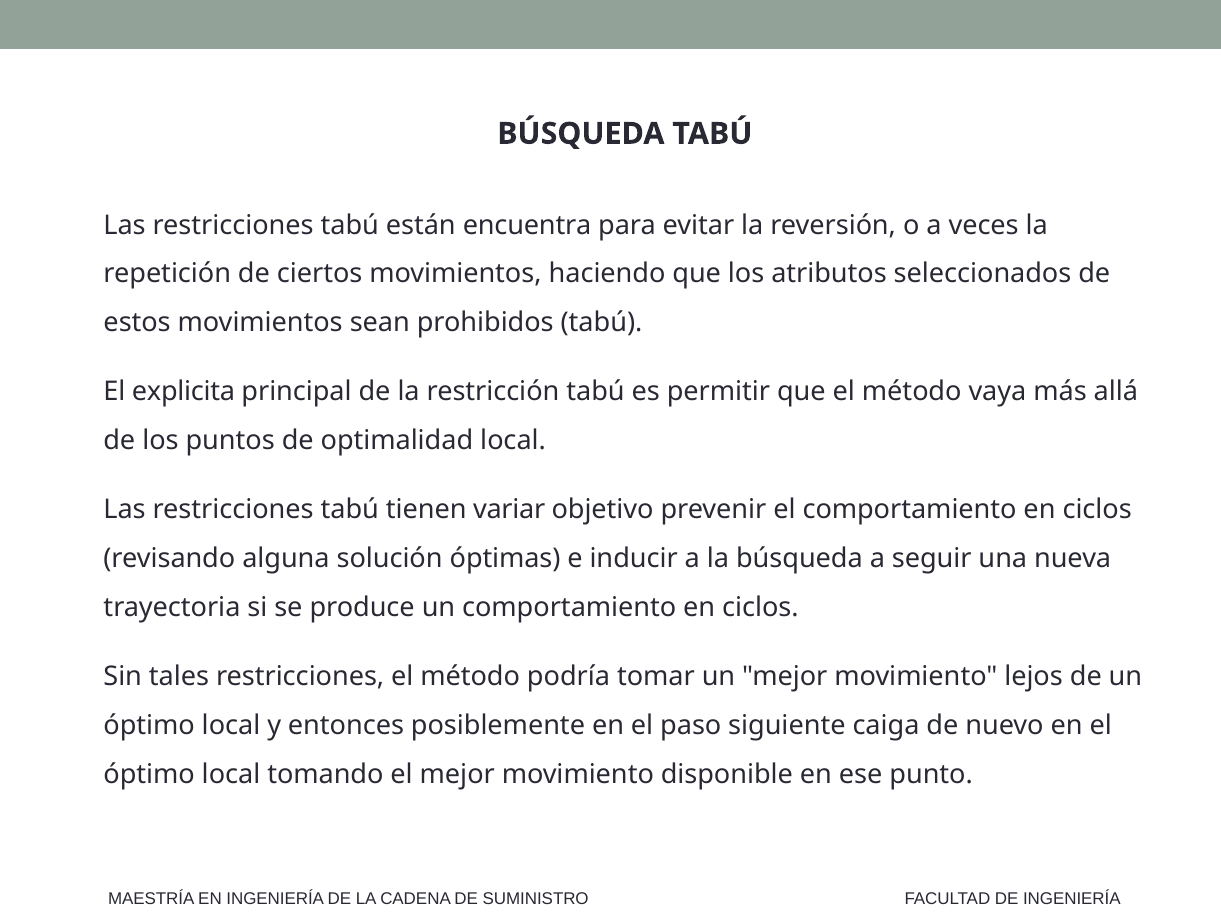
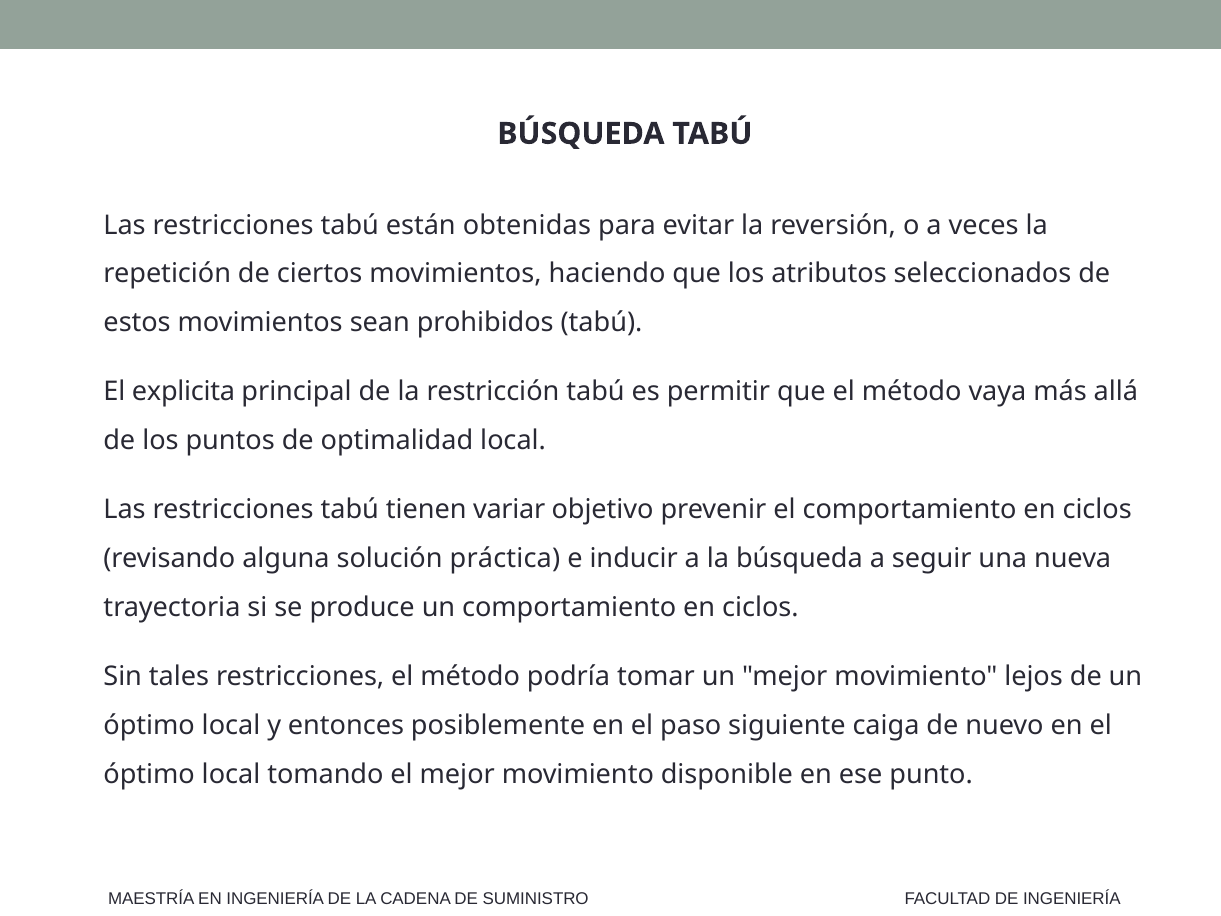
encuentra: encuentra -> obtenidas
óptimas: óptimas -> práctica
